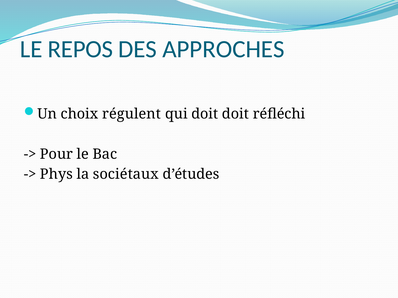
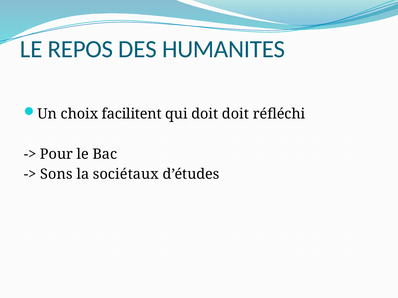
APPROCHES: APPROCHES -> HUMANITES
régulent: régulent -> facilitent
Phys: Phys -> Sons
